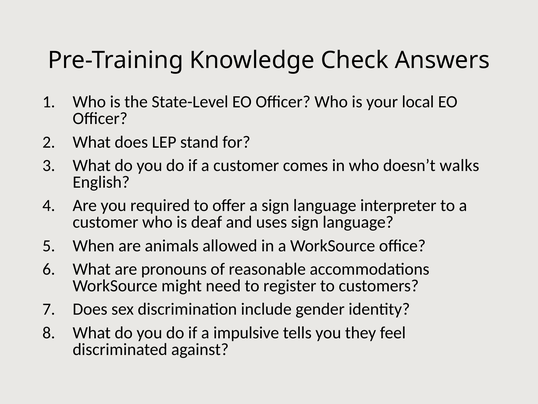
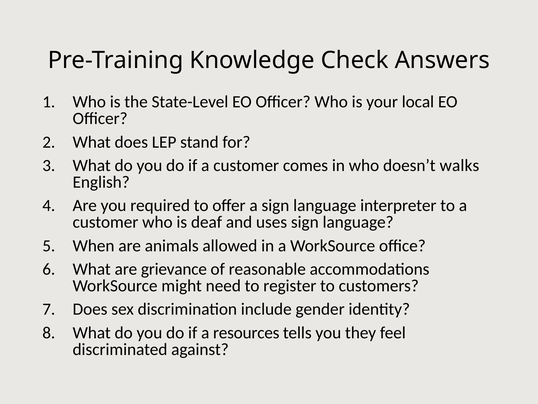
pronouns: pronouns -> grievance
impulsive: impulsive -> resources
